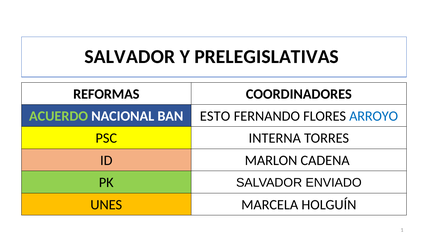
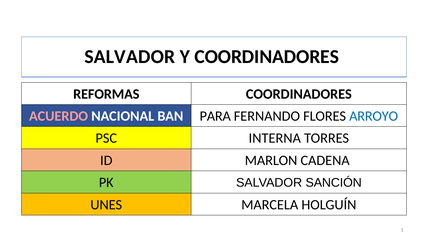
Y PRELEGISLATIVAS: PRELEGISLATIVAS -> COORDINADORES
ACUERDO colour: light green -> pink
ESTO: ESTO -> PARA
ENVIADO: ENVIADO -> SANCIÓN
